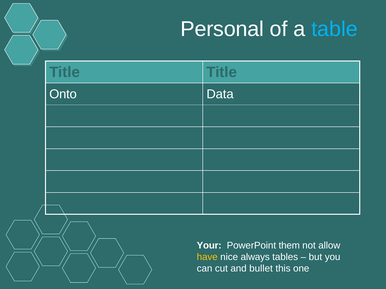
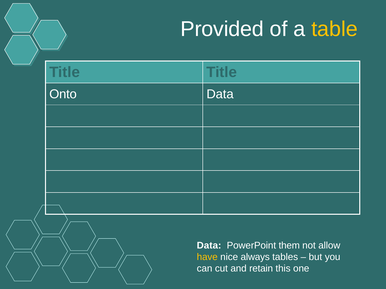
Personal: Personal -> Provided
table colour: light blue -> yellow
Your at (209, 246): Your -> Data
bullet: bullet -> retain
